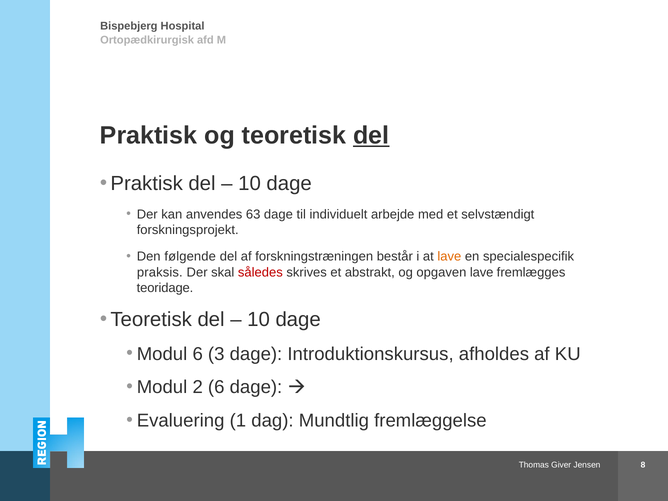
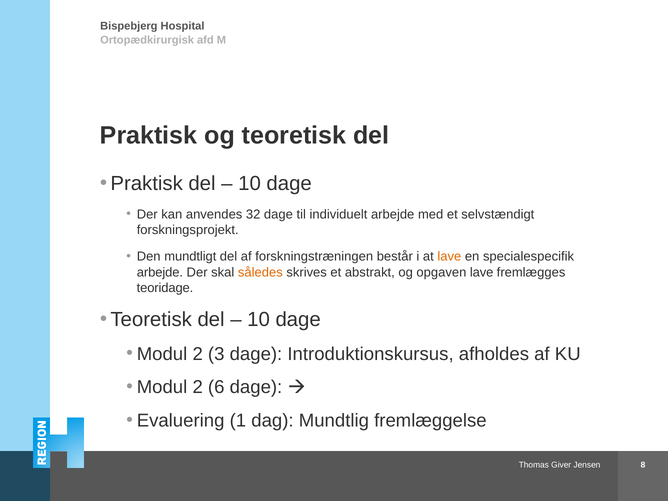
del at (371, 135) underline: present -> none
63: 63 -> 32
følgende: følgende -> mundtligt
praksis at (160, 272): praksis -> arbejde
således colour: red -> orange
6 at (198, 354): 6 -> 2
